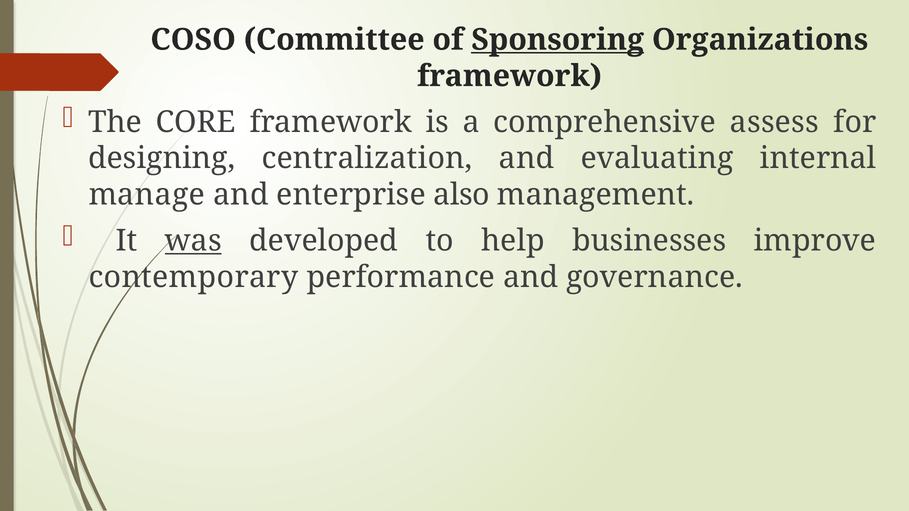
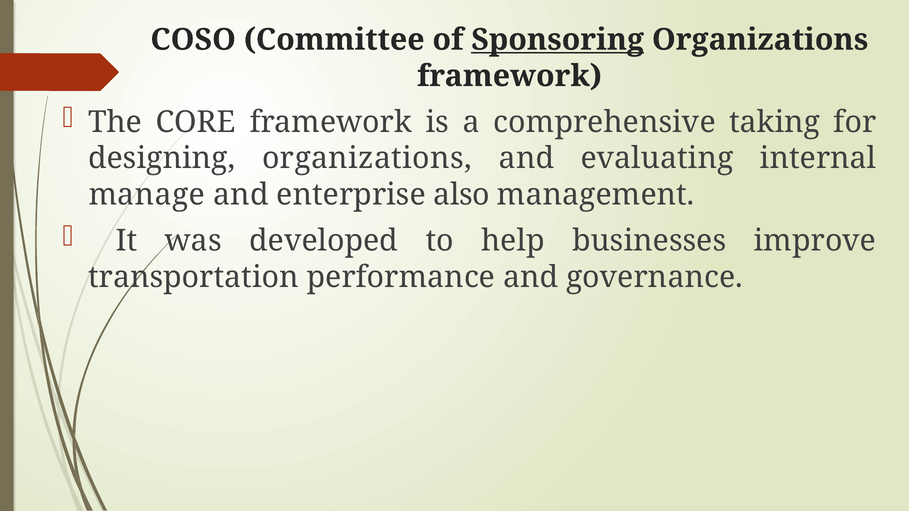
assess: assess -> taking
designing centralization: centralization -> organizations
was underline: present -> none
contemporary: contemporary -> transportation
